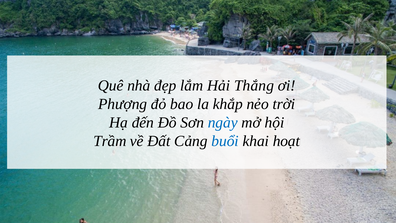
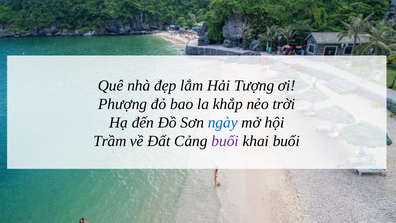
Thắng: Thắng -> Tượng
buổi at (225, 141) colour: blue -> purple
khai hoạt: hoạt -> buổi
